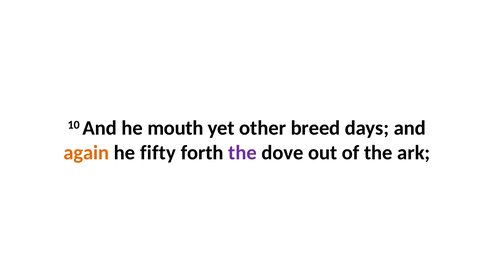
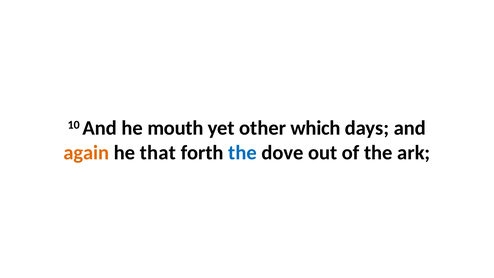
breed: breed -> which
fifty: fifty -> that
the at (243, 153) colour: purple -> blue
